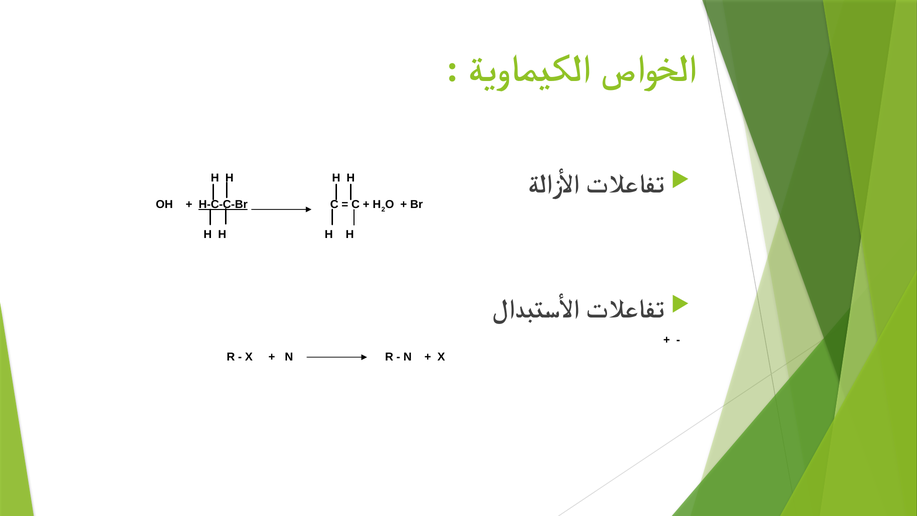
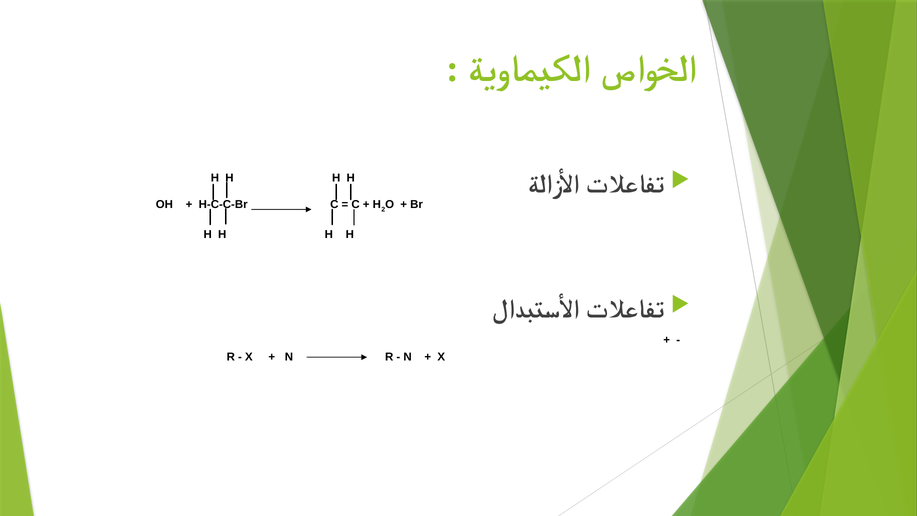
H-C-C-Br underline: present -> none
